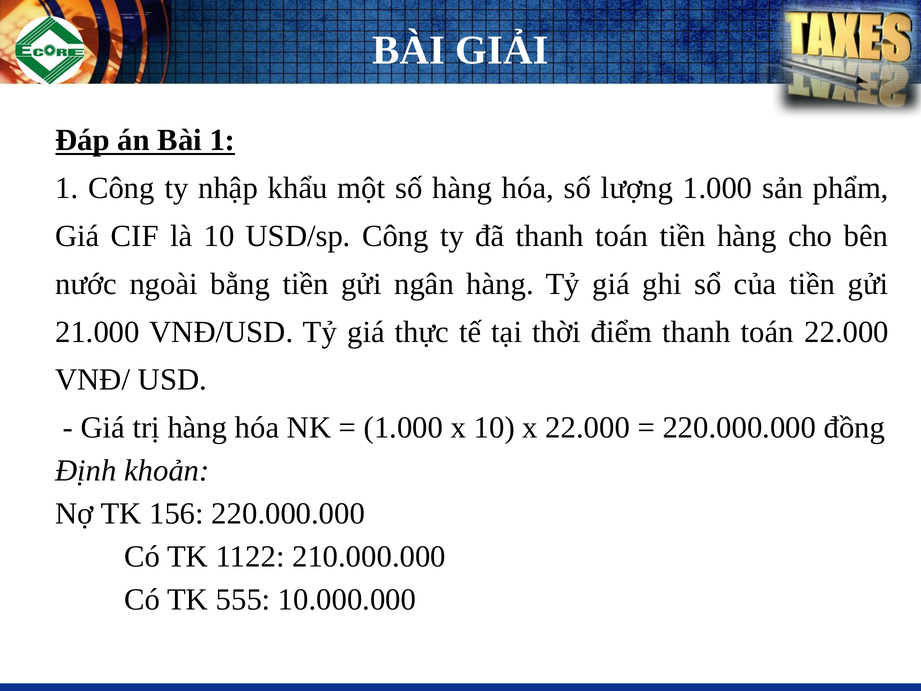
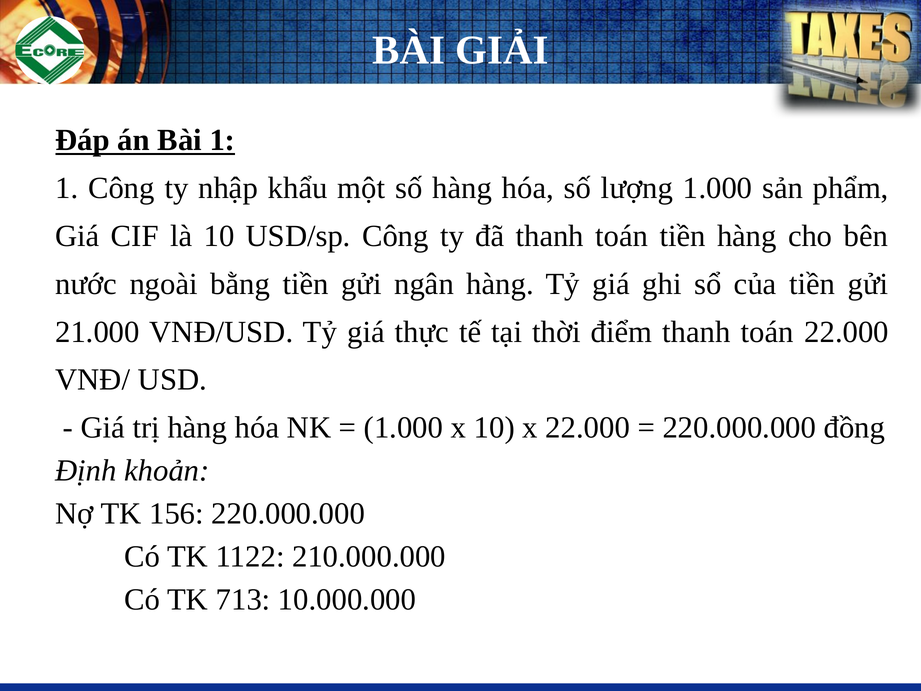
555: 555 -> 713
